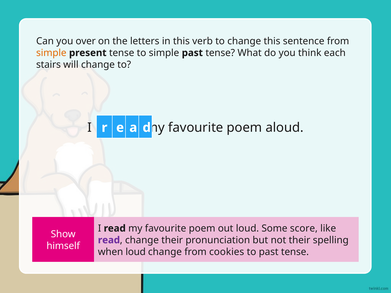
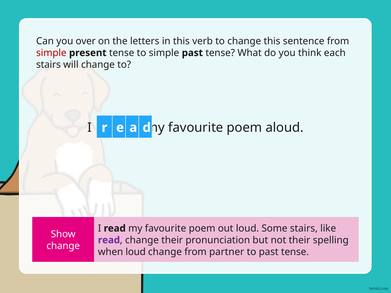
simple at (51, 53) colour: orange -> red
Some score: score -> stairs
himself at (63, 246): himself -> change
cookies: cookies -> partner
